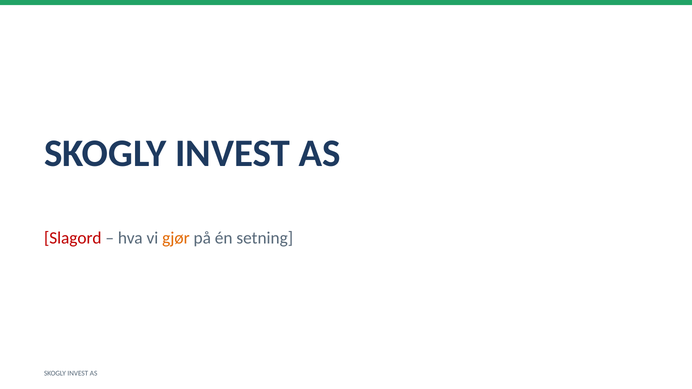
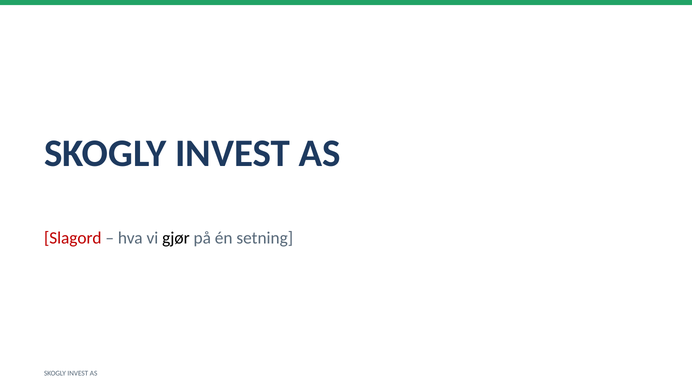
gjør colour: orange -> black
